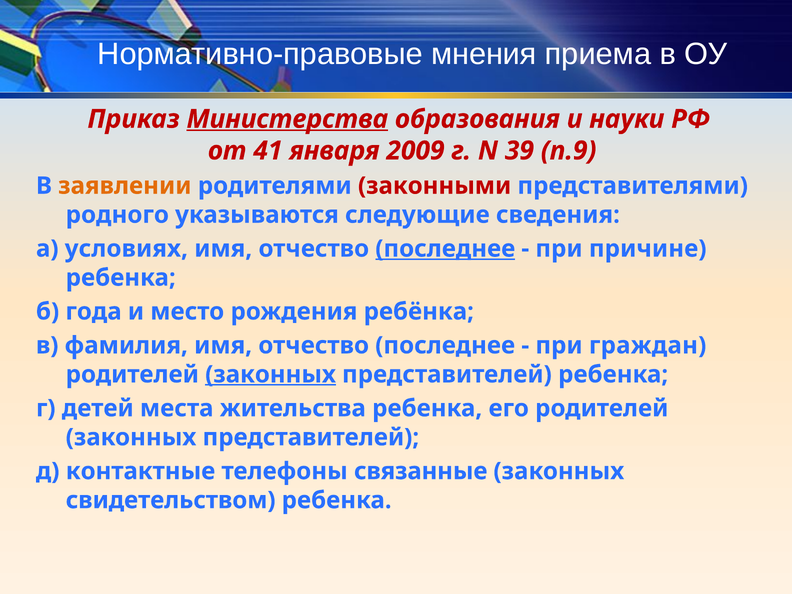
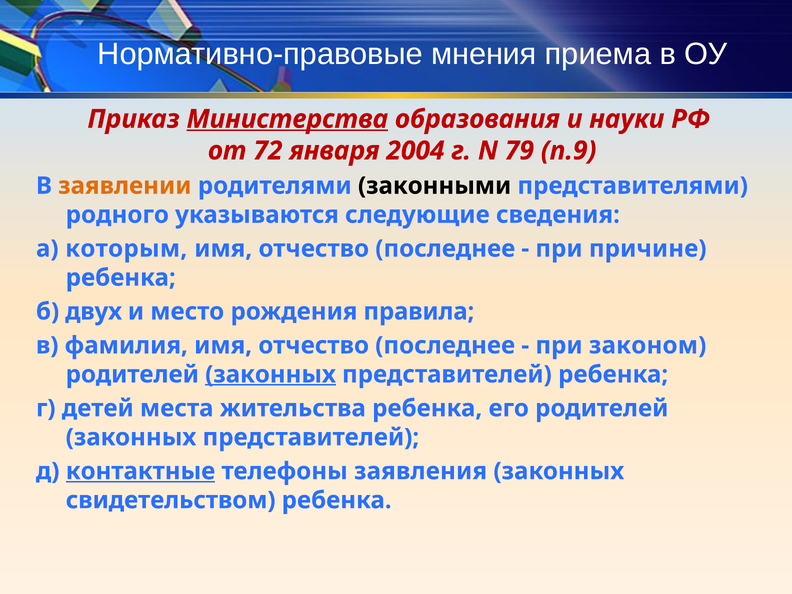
41: 41 -> 72
2009: 2009 -> 2004
39: 39 -> 79
законными colour: red -> black
условиях: условиях -> которым
последнее at (445, 249) underline: present -> none
года: года -> двух
ребёнка: ребёнка -> правила
граждан: граждан -> законом
контактные underline: none -> present
связанные: связанные -> заявления
